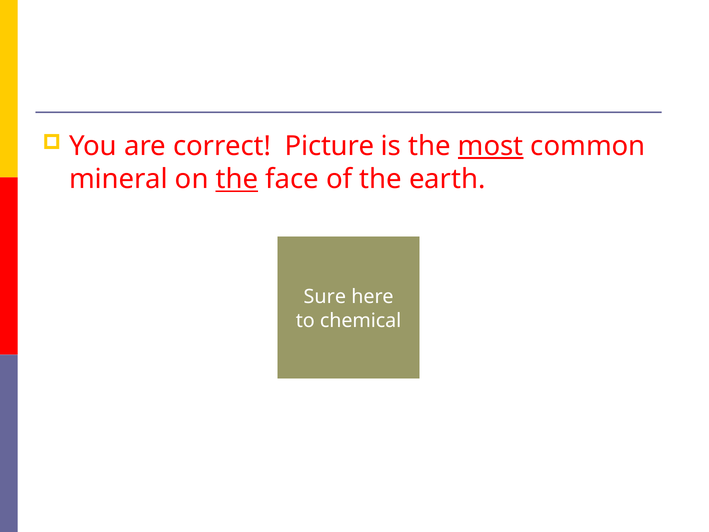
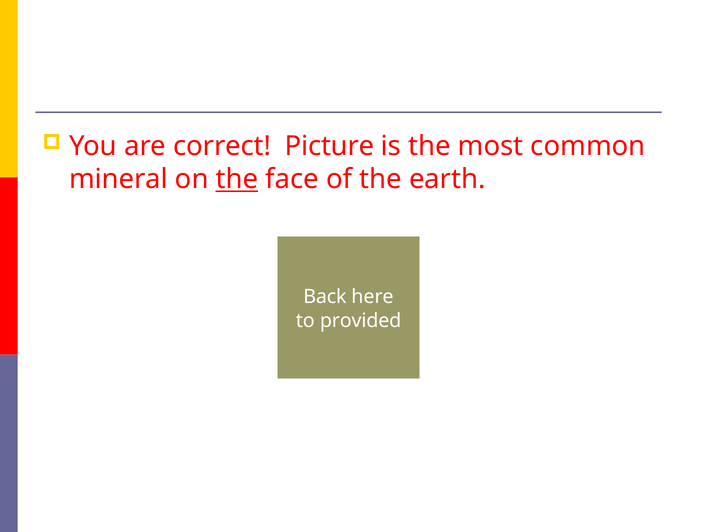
most underline: present -> none
Sure: Sure -> Back
chemical: chemical -> provided
